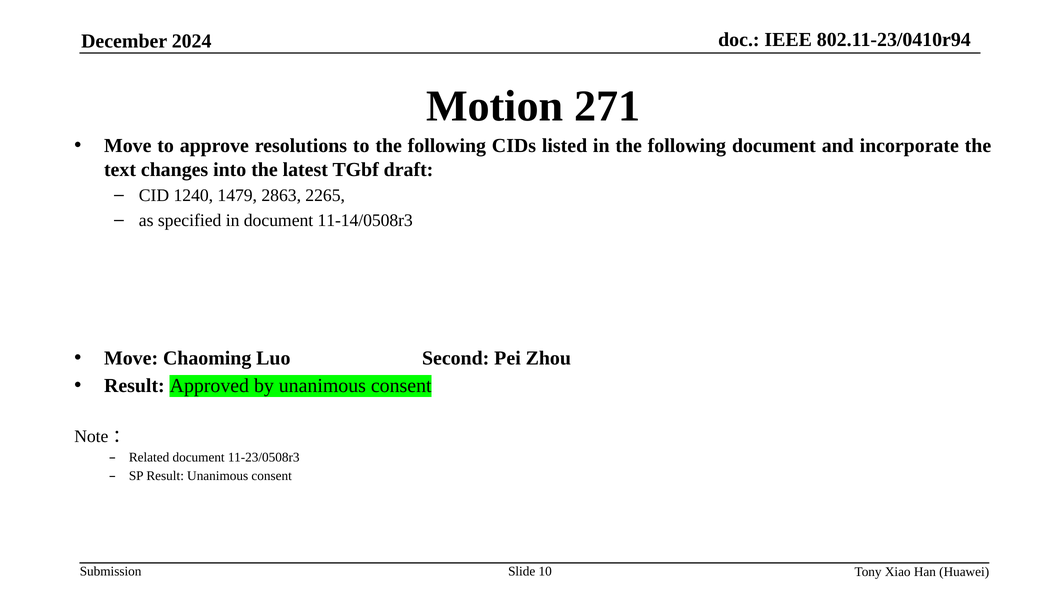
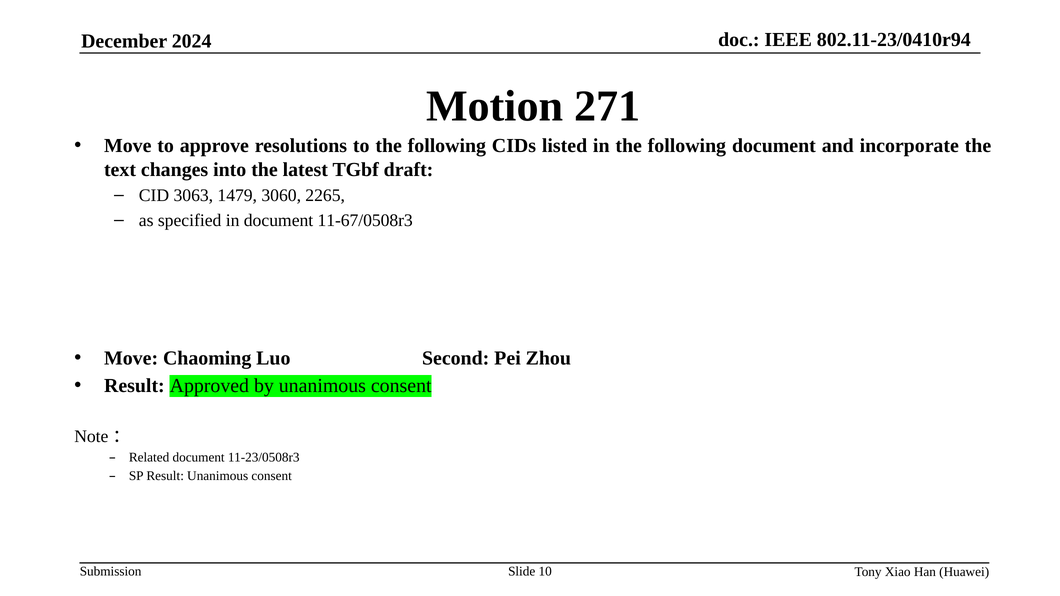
1240: 1240 -> 3063
2863: 2863 -> 3060
11-14/0508r3: 11-14/0508r3 -> 11-67/0508r3
